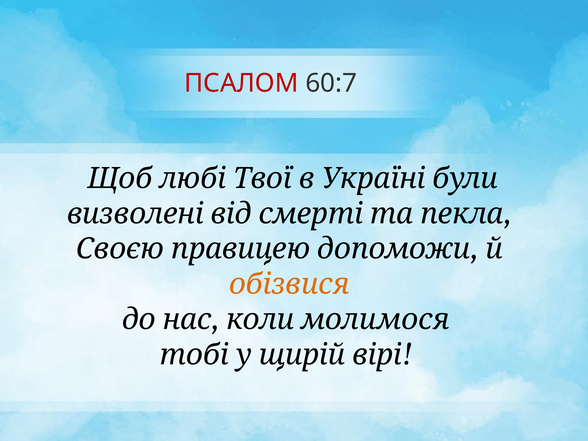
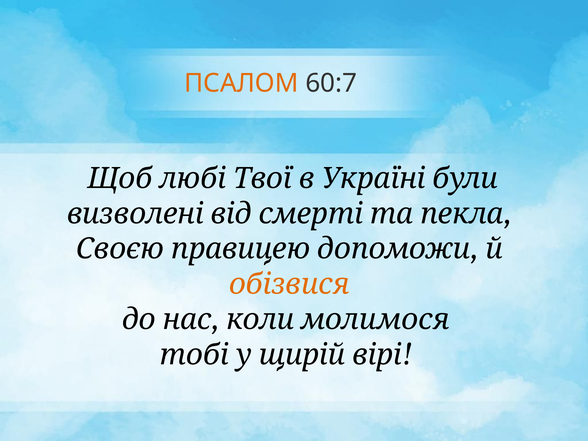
ПСАЛОМ colour: red -> orange
